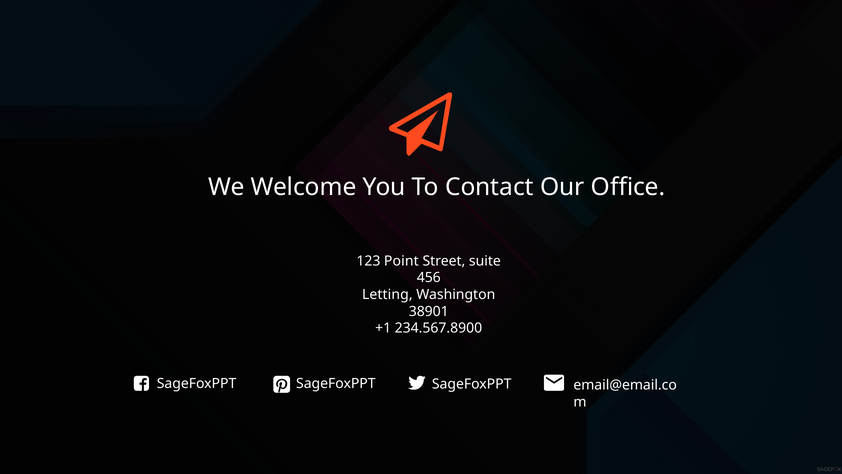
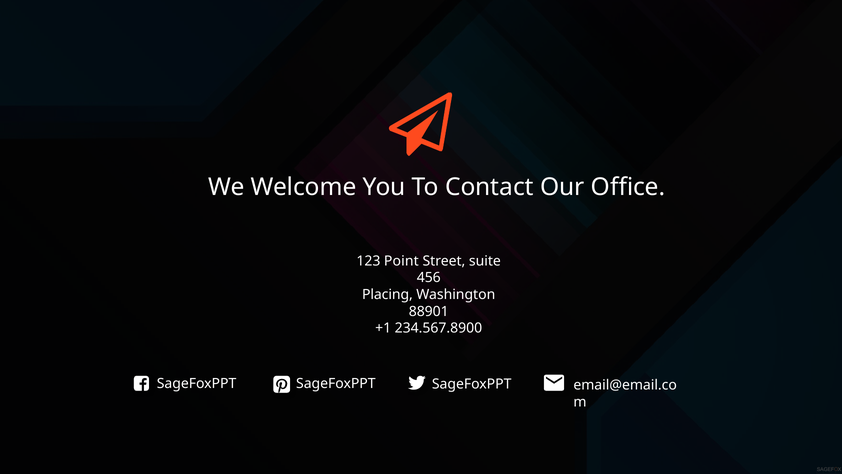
Letting: Letting -> Placing
38901: 38901 -> 88901
